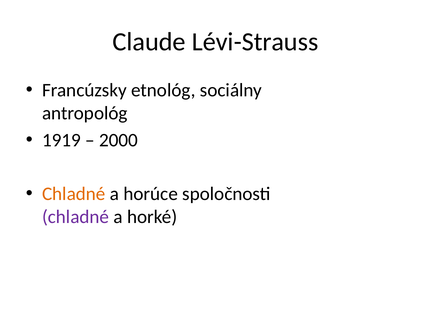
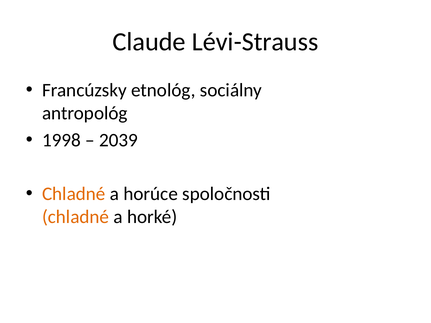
1919: 1919 -> 1998
2000: 2000 -> 2039
chladné at (76, 217) colour: purple -> orange
